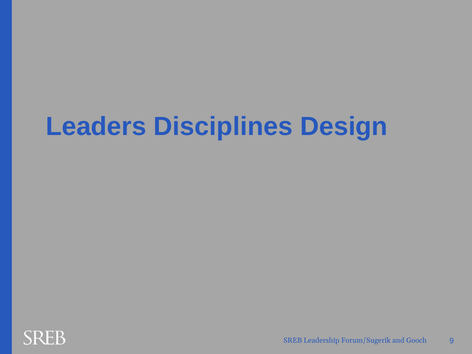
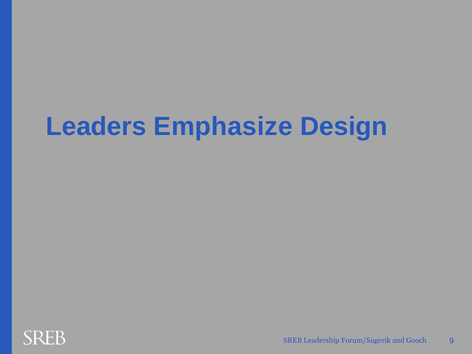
Disciplines: Disciplines -> Emphasize
